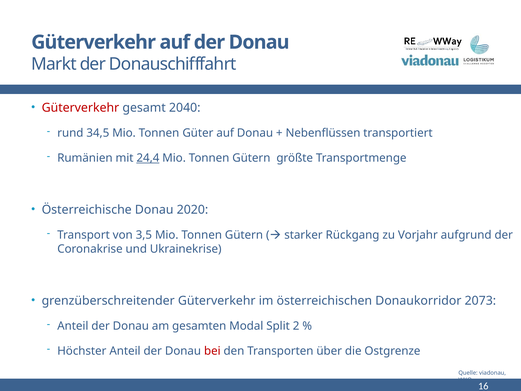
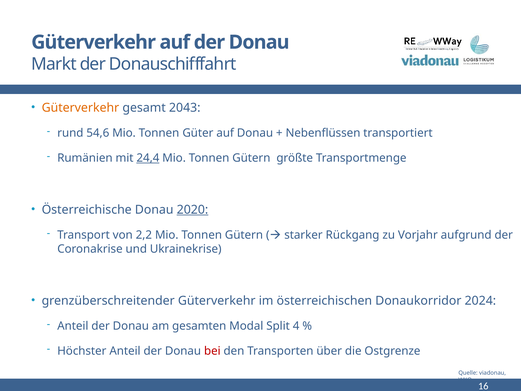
Güterverkehr at (80, 108) colour: red -> orange
2040: 2040 -> 2043
34,5: 34,5 -> 54,6
2020 underline: none -> present
3,5: 3,5 -> 2,2
2073: 2073 -> 2024
2: 2 -> 4
